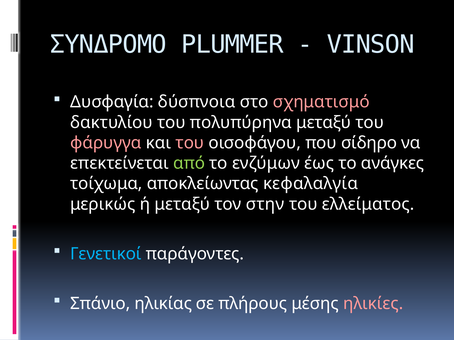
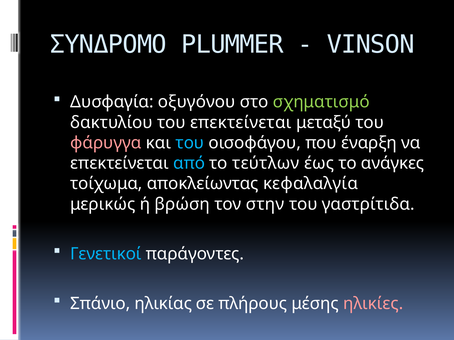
δύσπνοια: δύσπνοια -> οξυγόνου
σχηματισμό colour: pink -> light green
του πολυπύρηνα: πολυπύρηνα -> επεκτείνεται
του at (190, 143) colour: pink -> light blue
σίδηρο: σίδηρο -> έναρξη
από colour: light green -> light blue
ενζύμων: ενζύμων -> τεύτλων
ή μεταξύ: μεταξύ -> βρώση
ελλείματος: ελλείματος -> γαστρίτιδα
